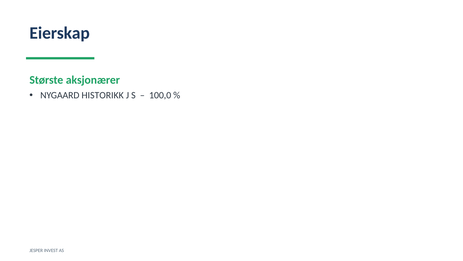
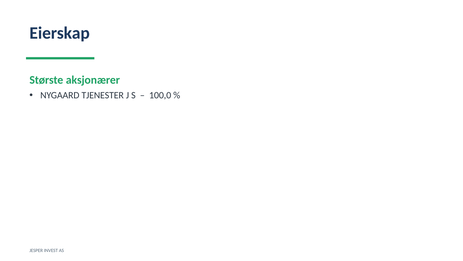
HISTORIKK: HISTORIKK -> TJENESTER
